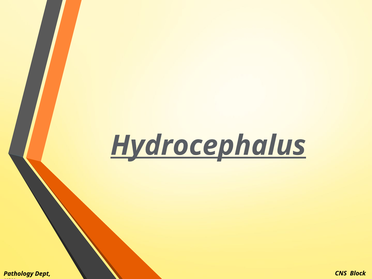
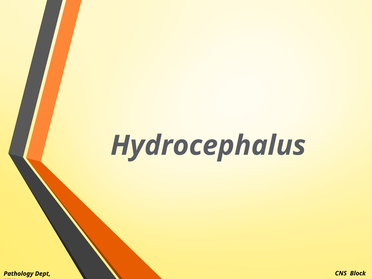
Hydrocephalus underline: present -> none
